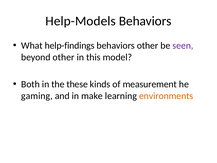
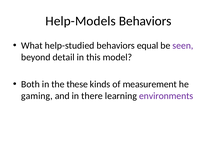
help-findings: help-findings -> help-studied
behaviors other: other -> equal
beyond other: other -> detail
make: make -> there
environments colour: orange -> purple
